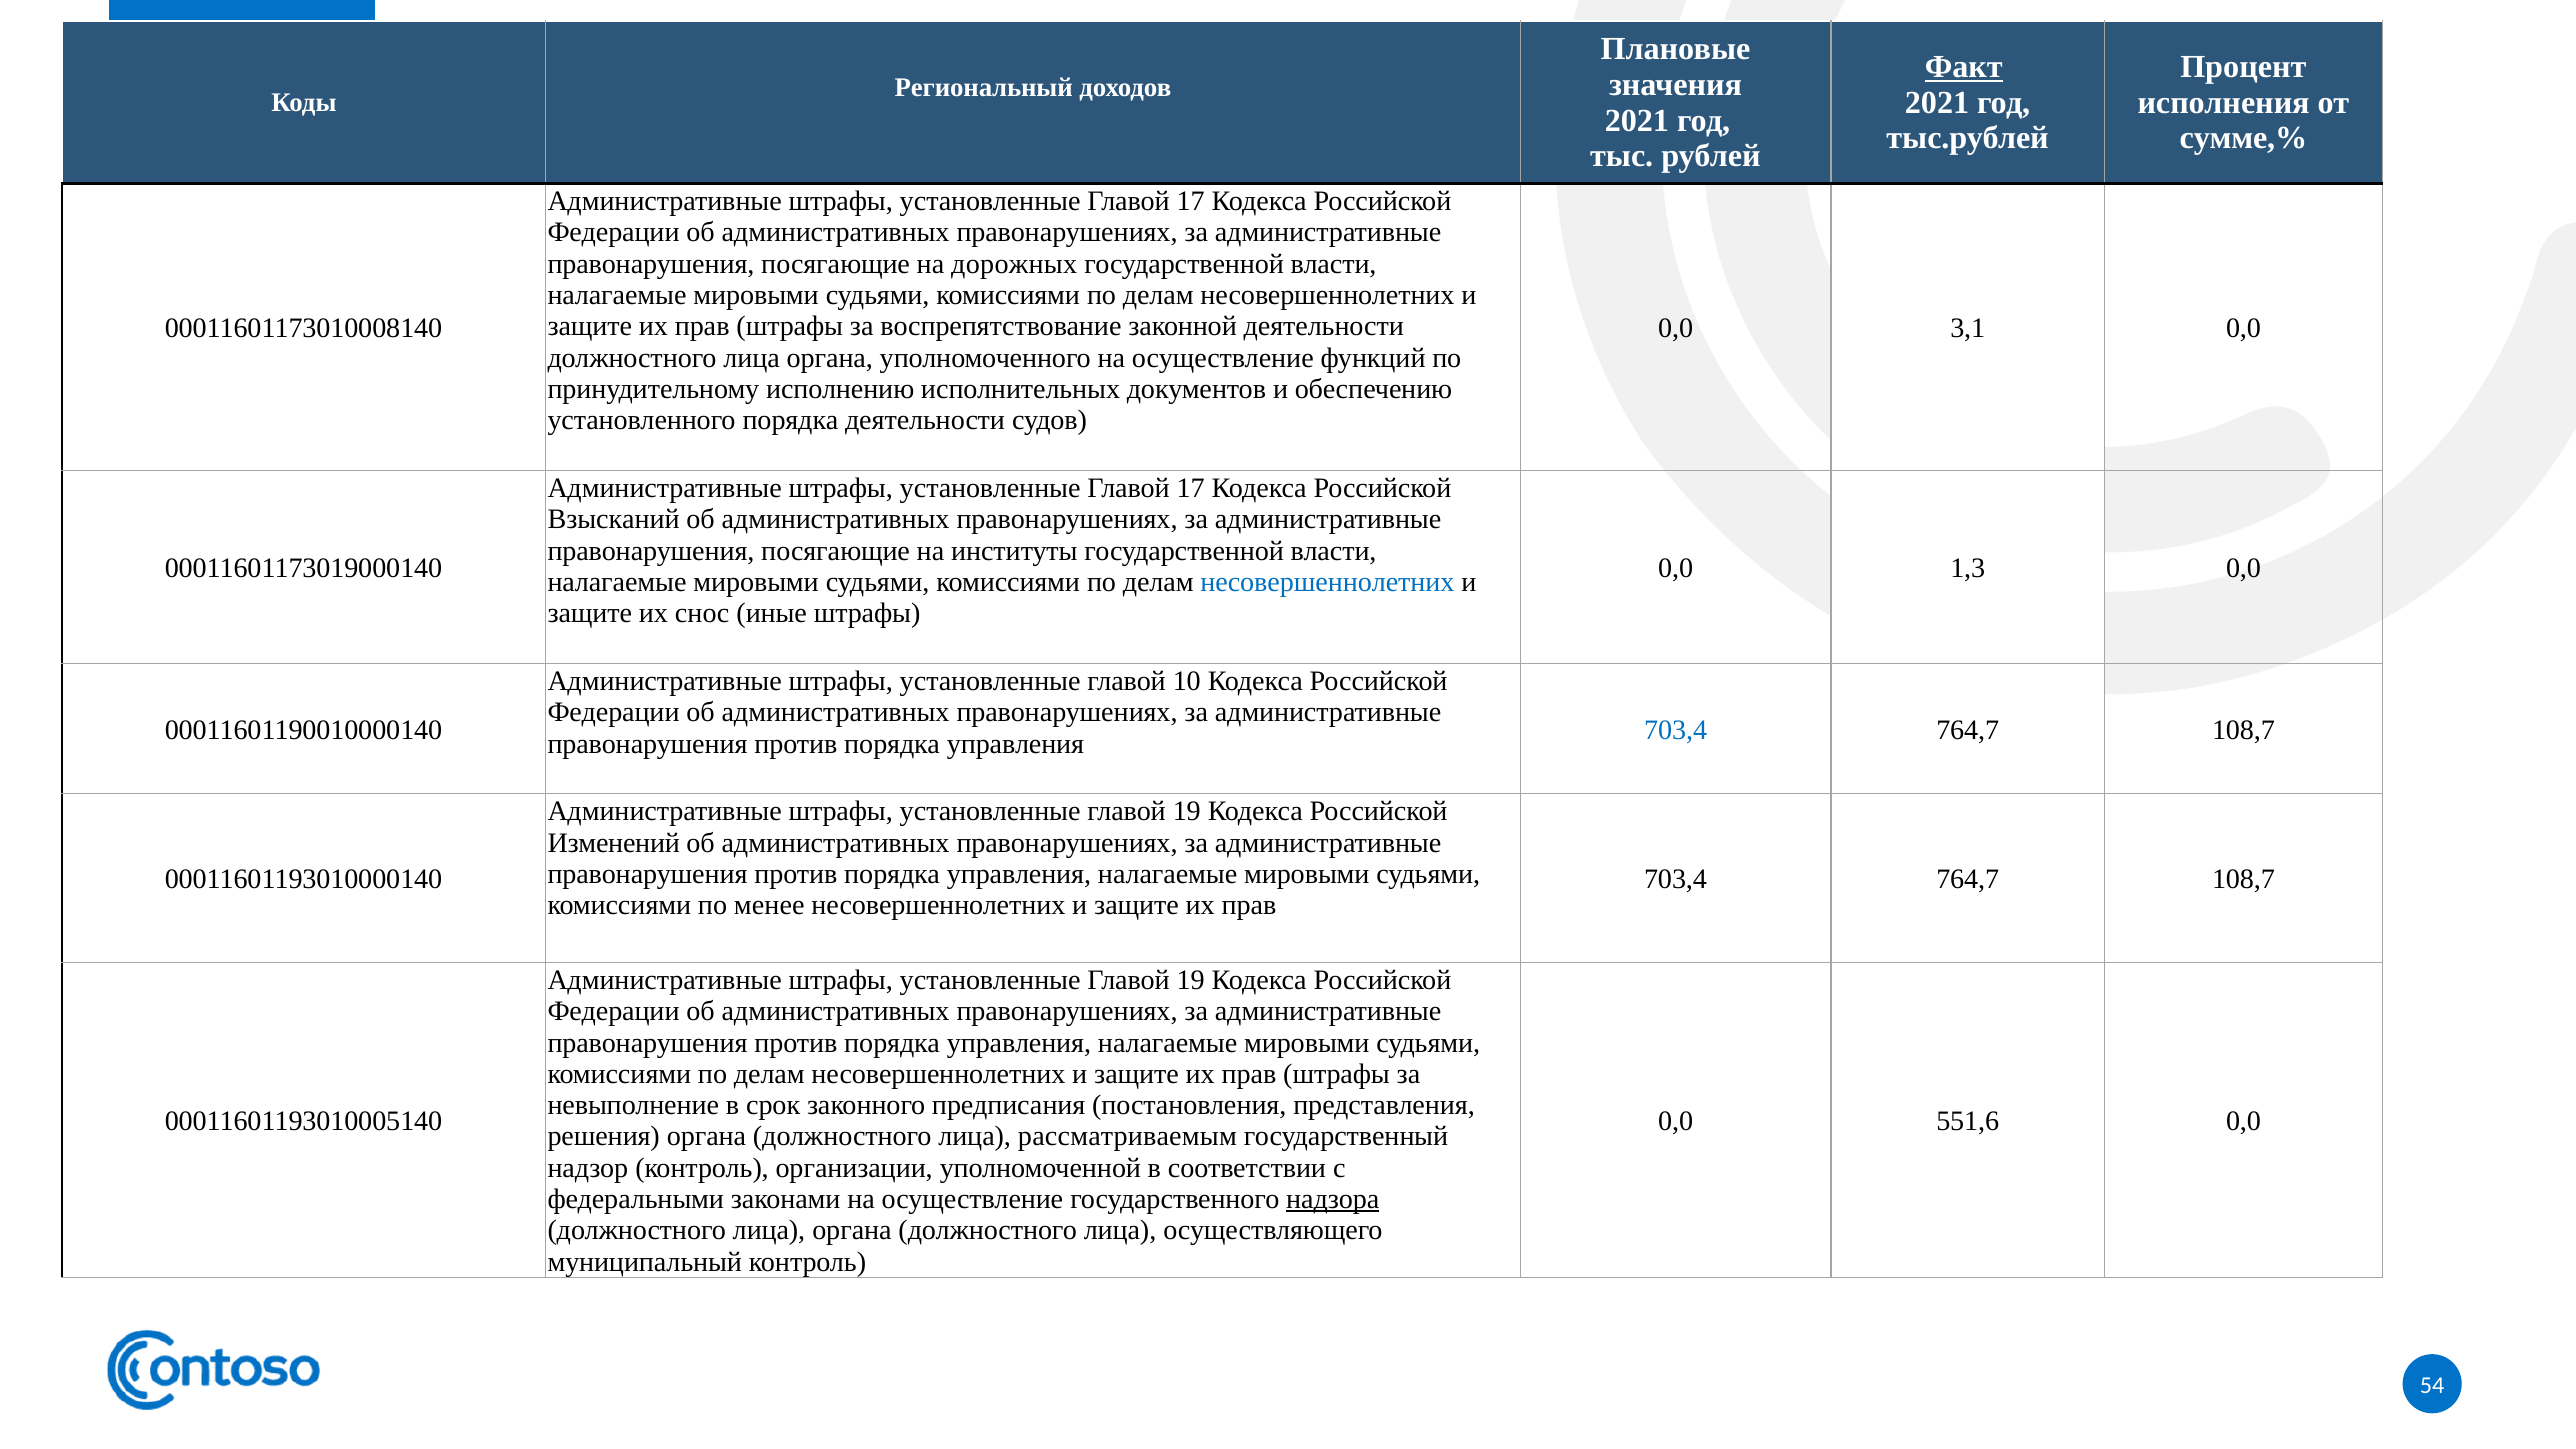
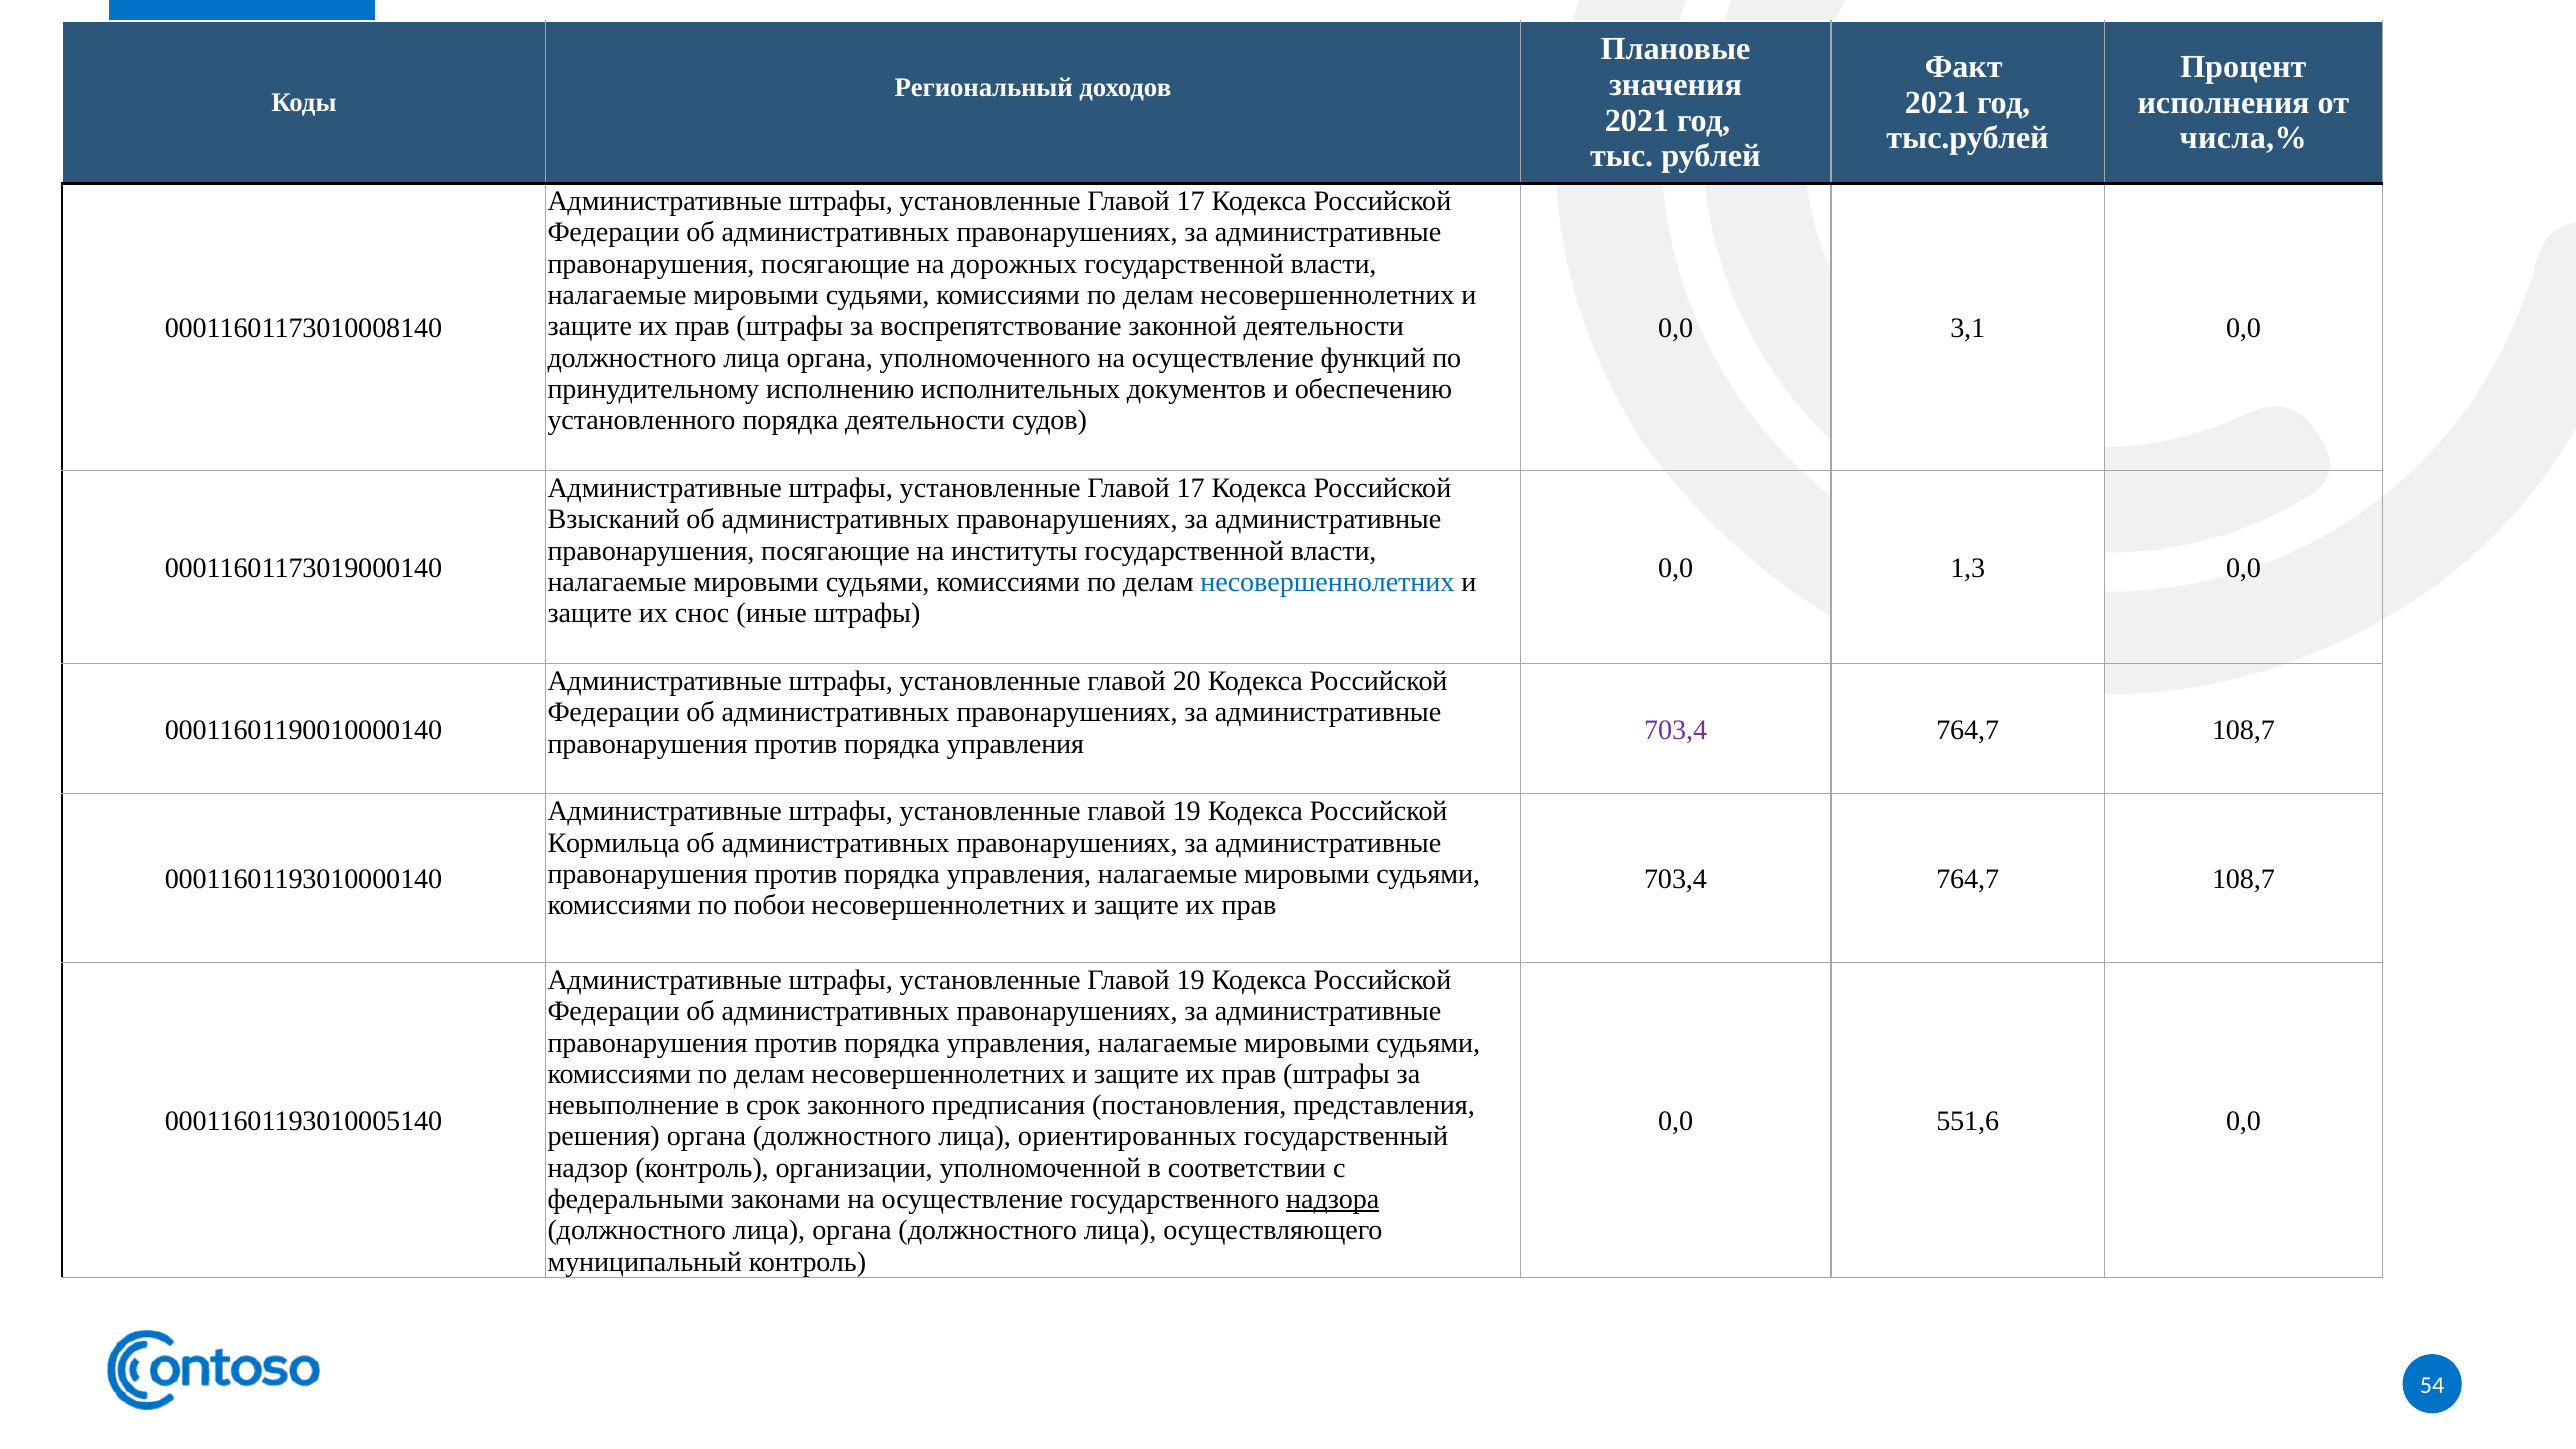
Факт underline: present -> none
сумме,%: сумме,% -> числа,%
10: 10 -> 20
703,4 at (1676, 730) colour: blue -> purple
Изменений: Изменений -> Кормильца
менее: менее -> побои
рассматриваемым: рассматриваемым -> ориентированных
